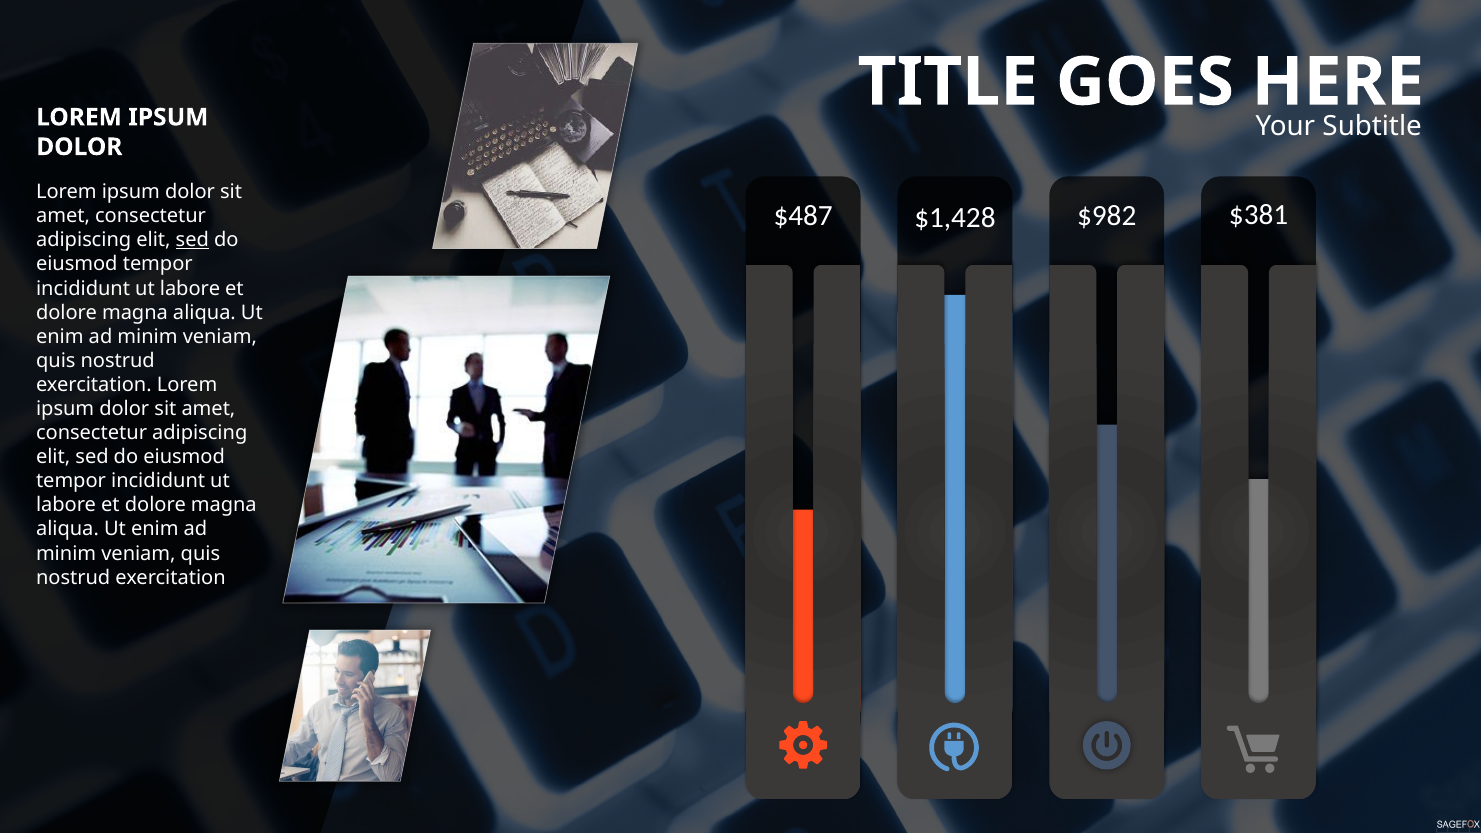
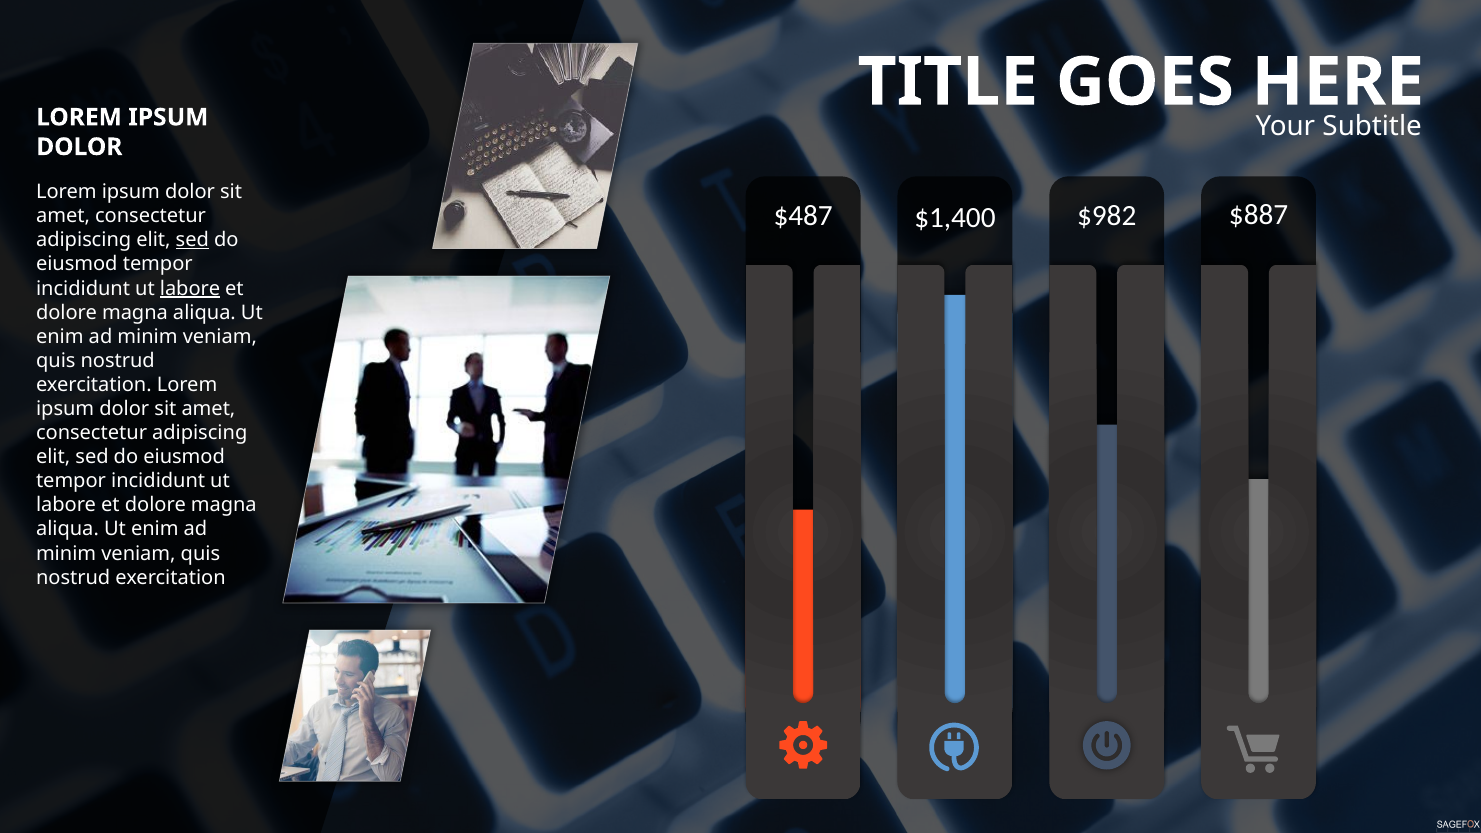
$1,428: $1,428 -> $1,400
$381: $381 -> $887
labore at (190, 288) underline: none -> present
